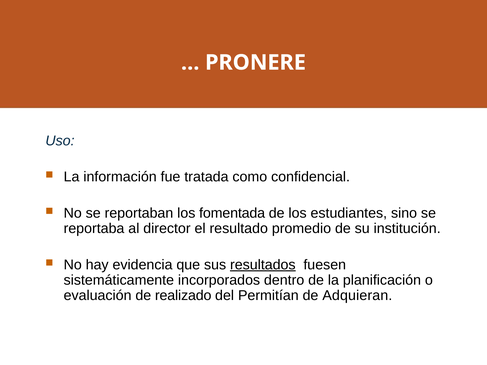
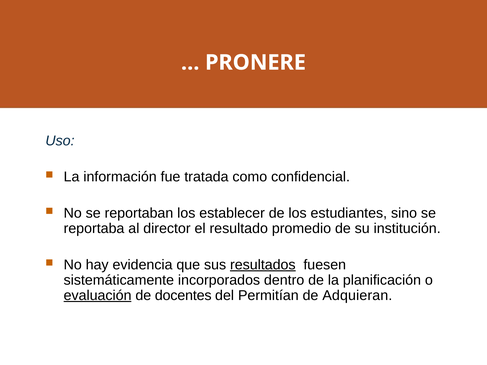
fomentada: fomentada -> establecer
evaluación underline: none -> present
realizado: realizado -> docentes
